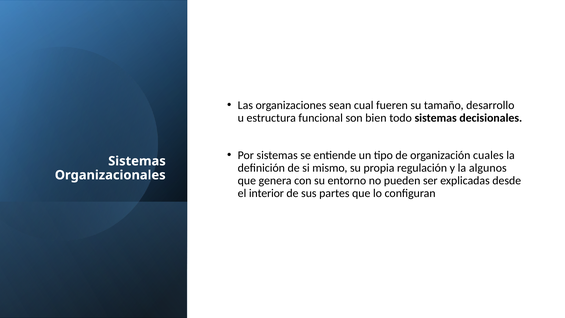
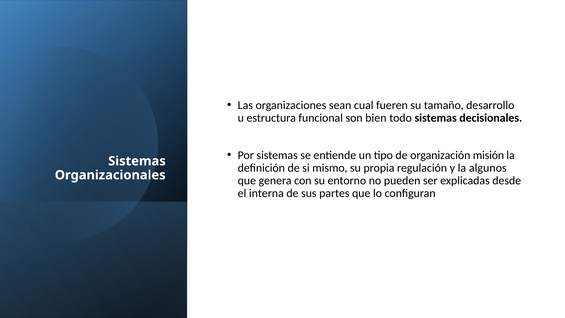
cuales: cuales -> misión
interior: interior -> interna
